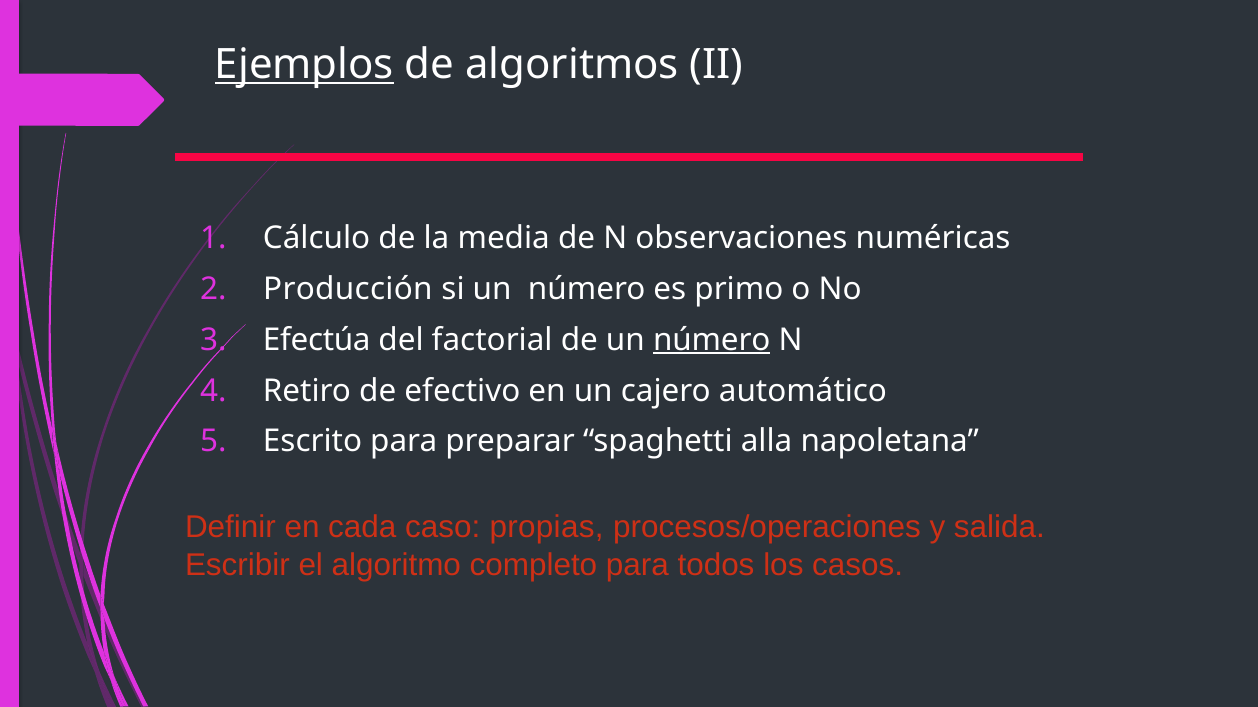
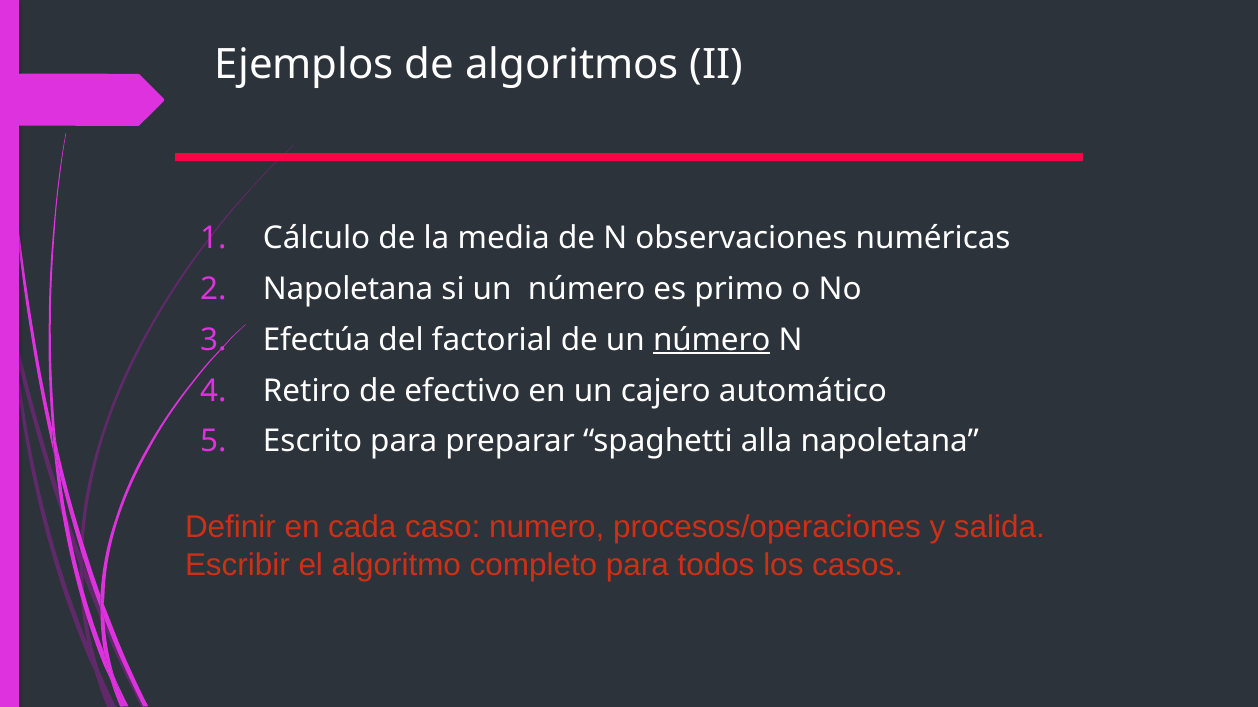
Ejemplos underline: present -> none
Producción at (348, 289): Producción -> Napoletana
propias: propias -> numero
